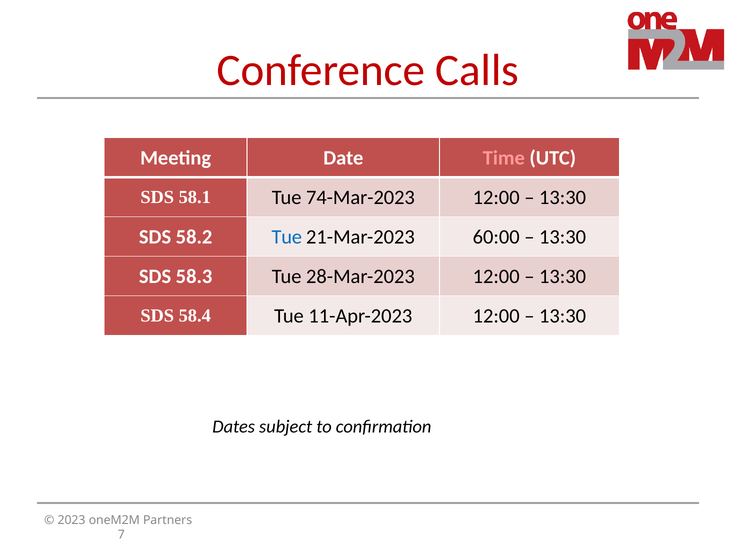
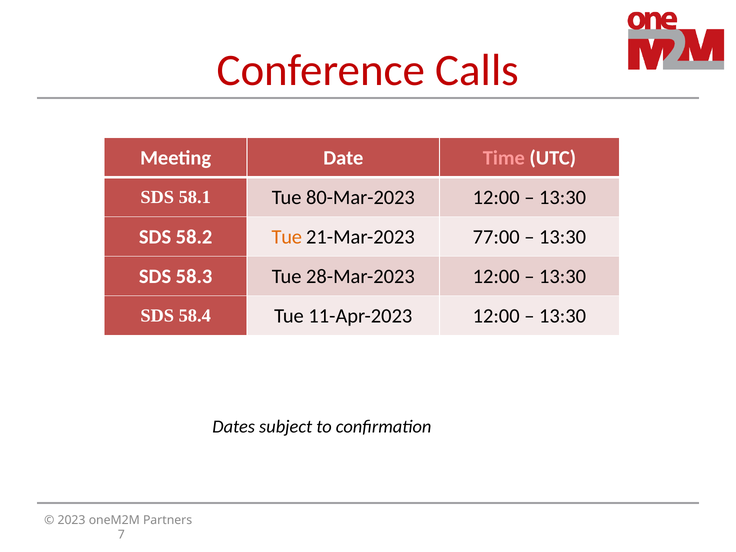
74-Mar-2023: 74-Mar-2023 -> 80-Mar-2023
Tue at (287, 237) colour: blue -> orange
60:00: 60:00 -> 77:00
